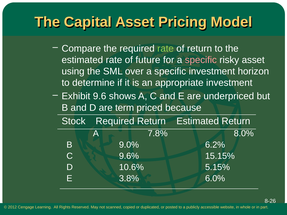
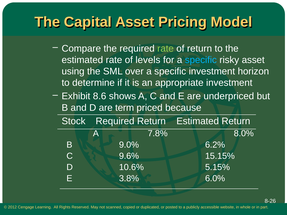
future: future -> levels
specific at (201, 60) colour: pink -> light blue
9.6: 9.6 -> 8.6
